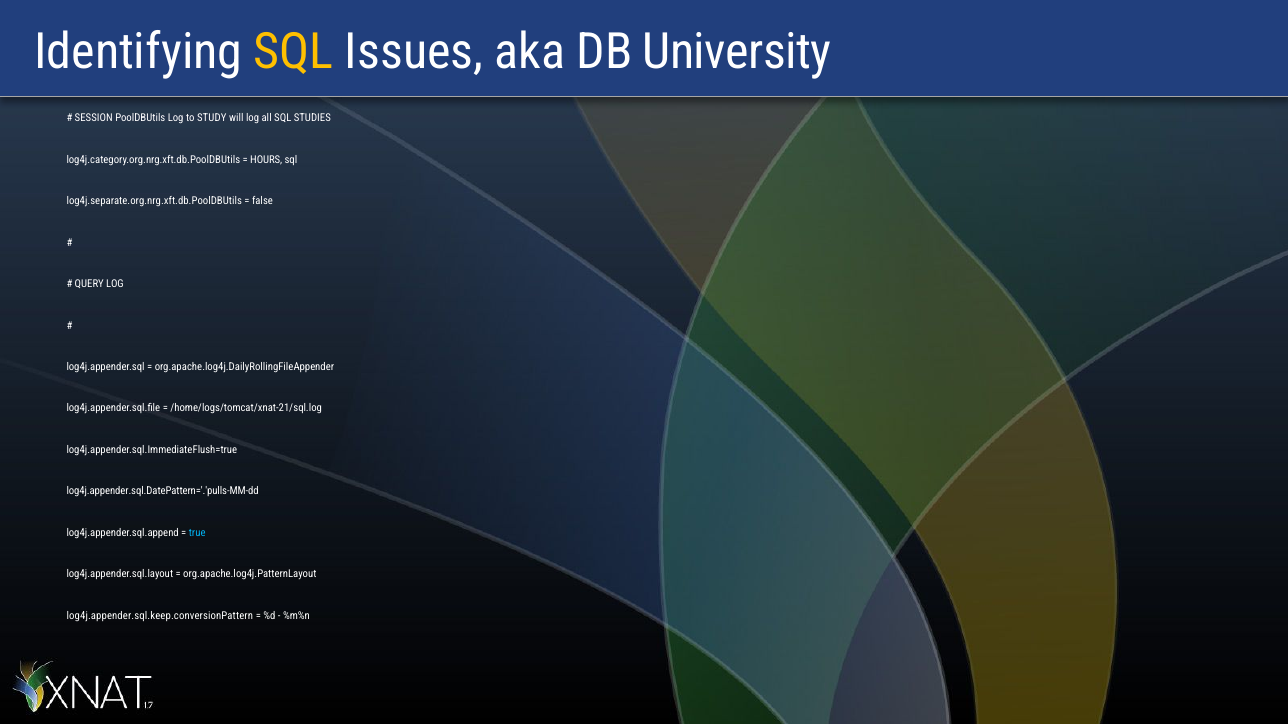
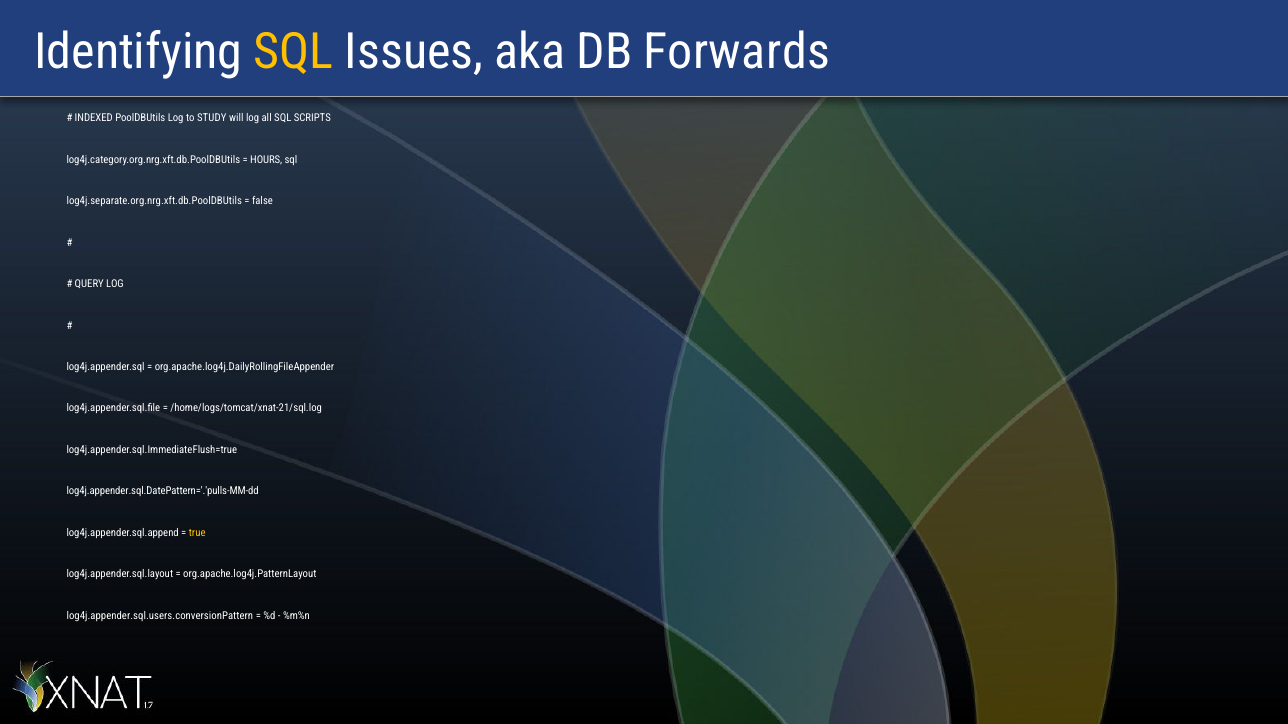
University: University -> Forwards
SESSION: SESSION -> INDEXED
STUDIES: STUDIES -> SCRIPTS
true colour: light blue -> yellow
log4j.appender.sql.keep.conversionPattern: log4j.appender.sql.keep.conversionPattern -> log4j.appender.sql.users.conversionPattern
